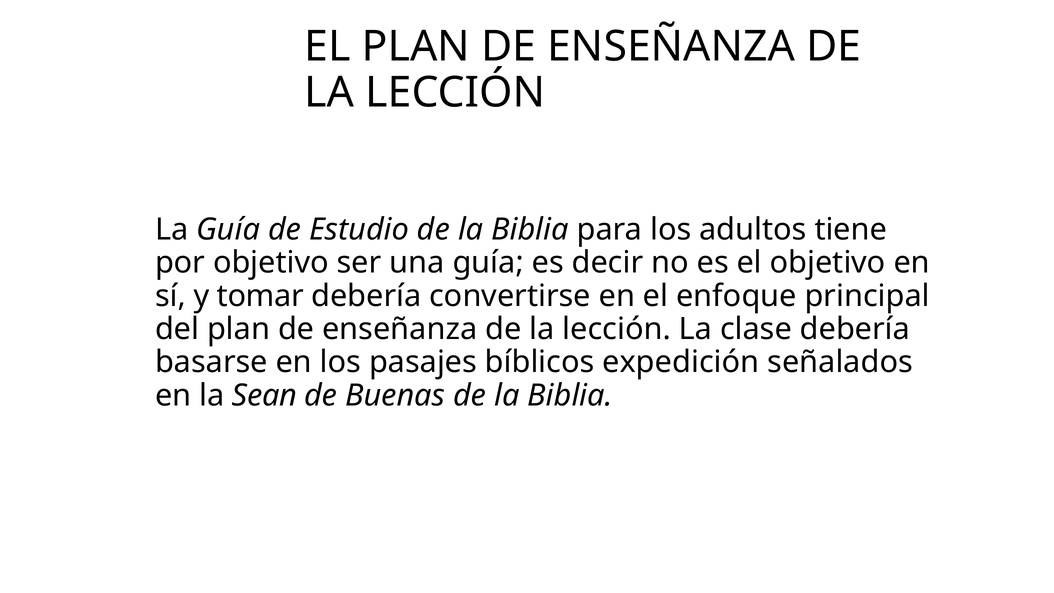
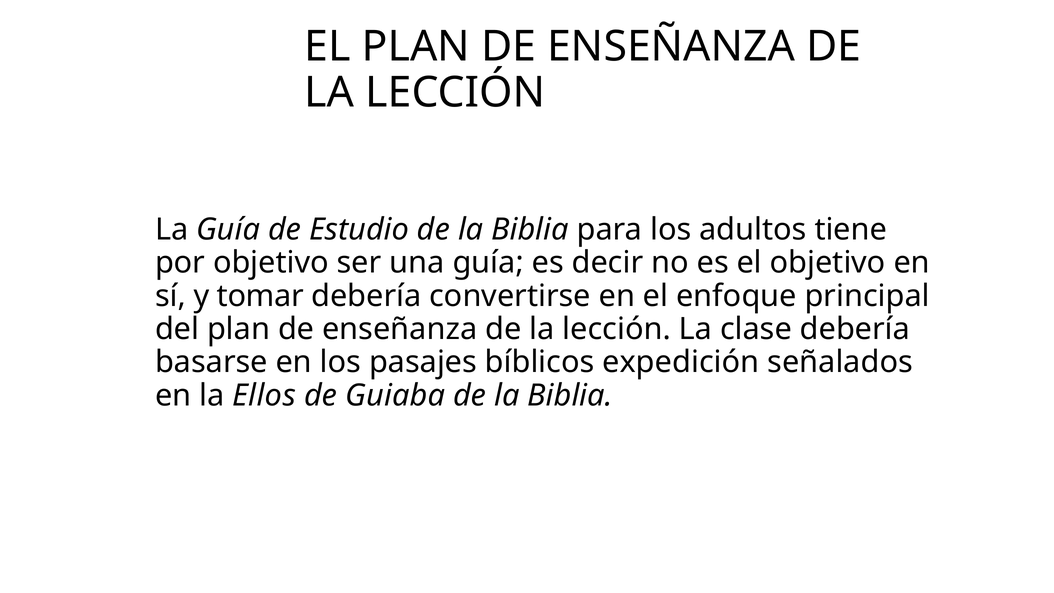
Sean: Sean -> Ellos
Buenas: Buenas -> Guiaba
